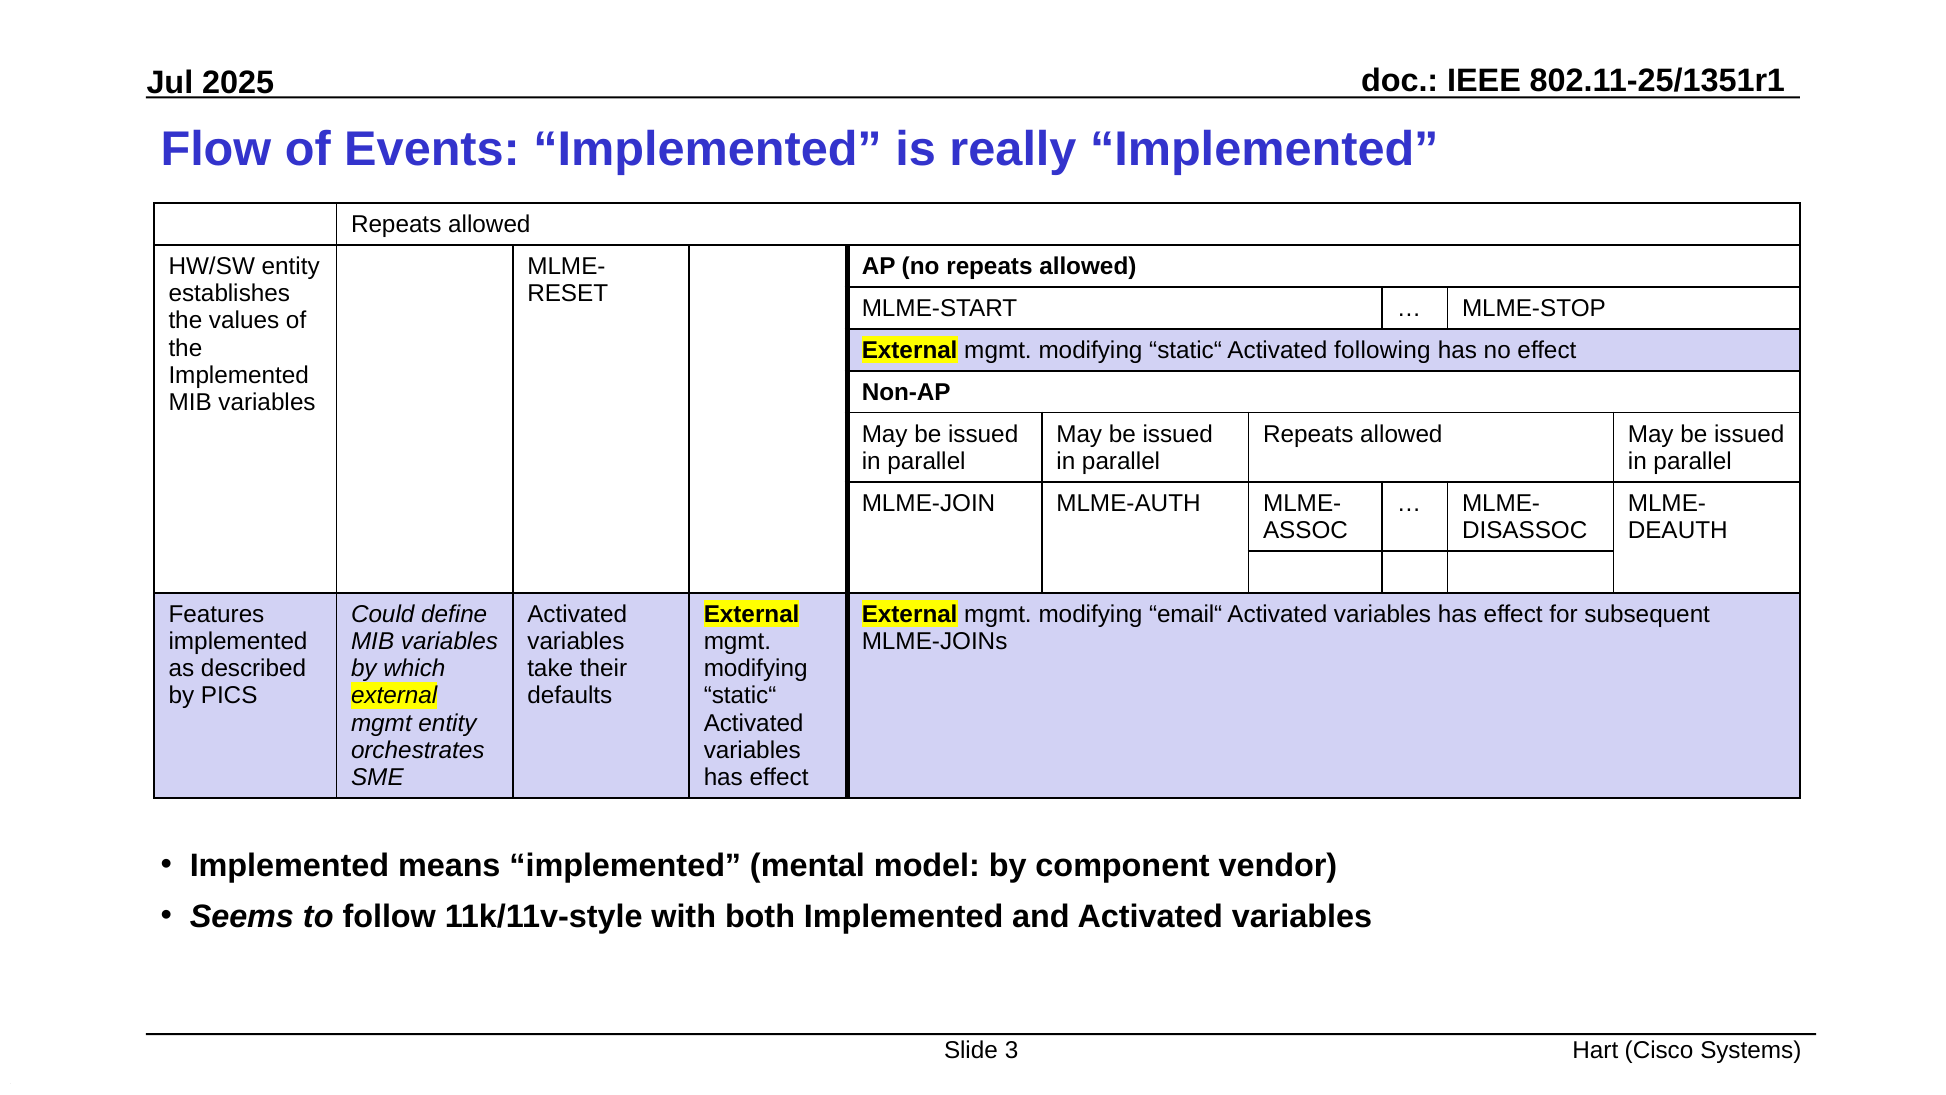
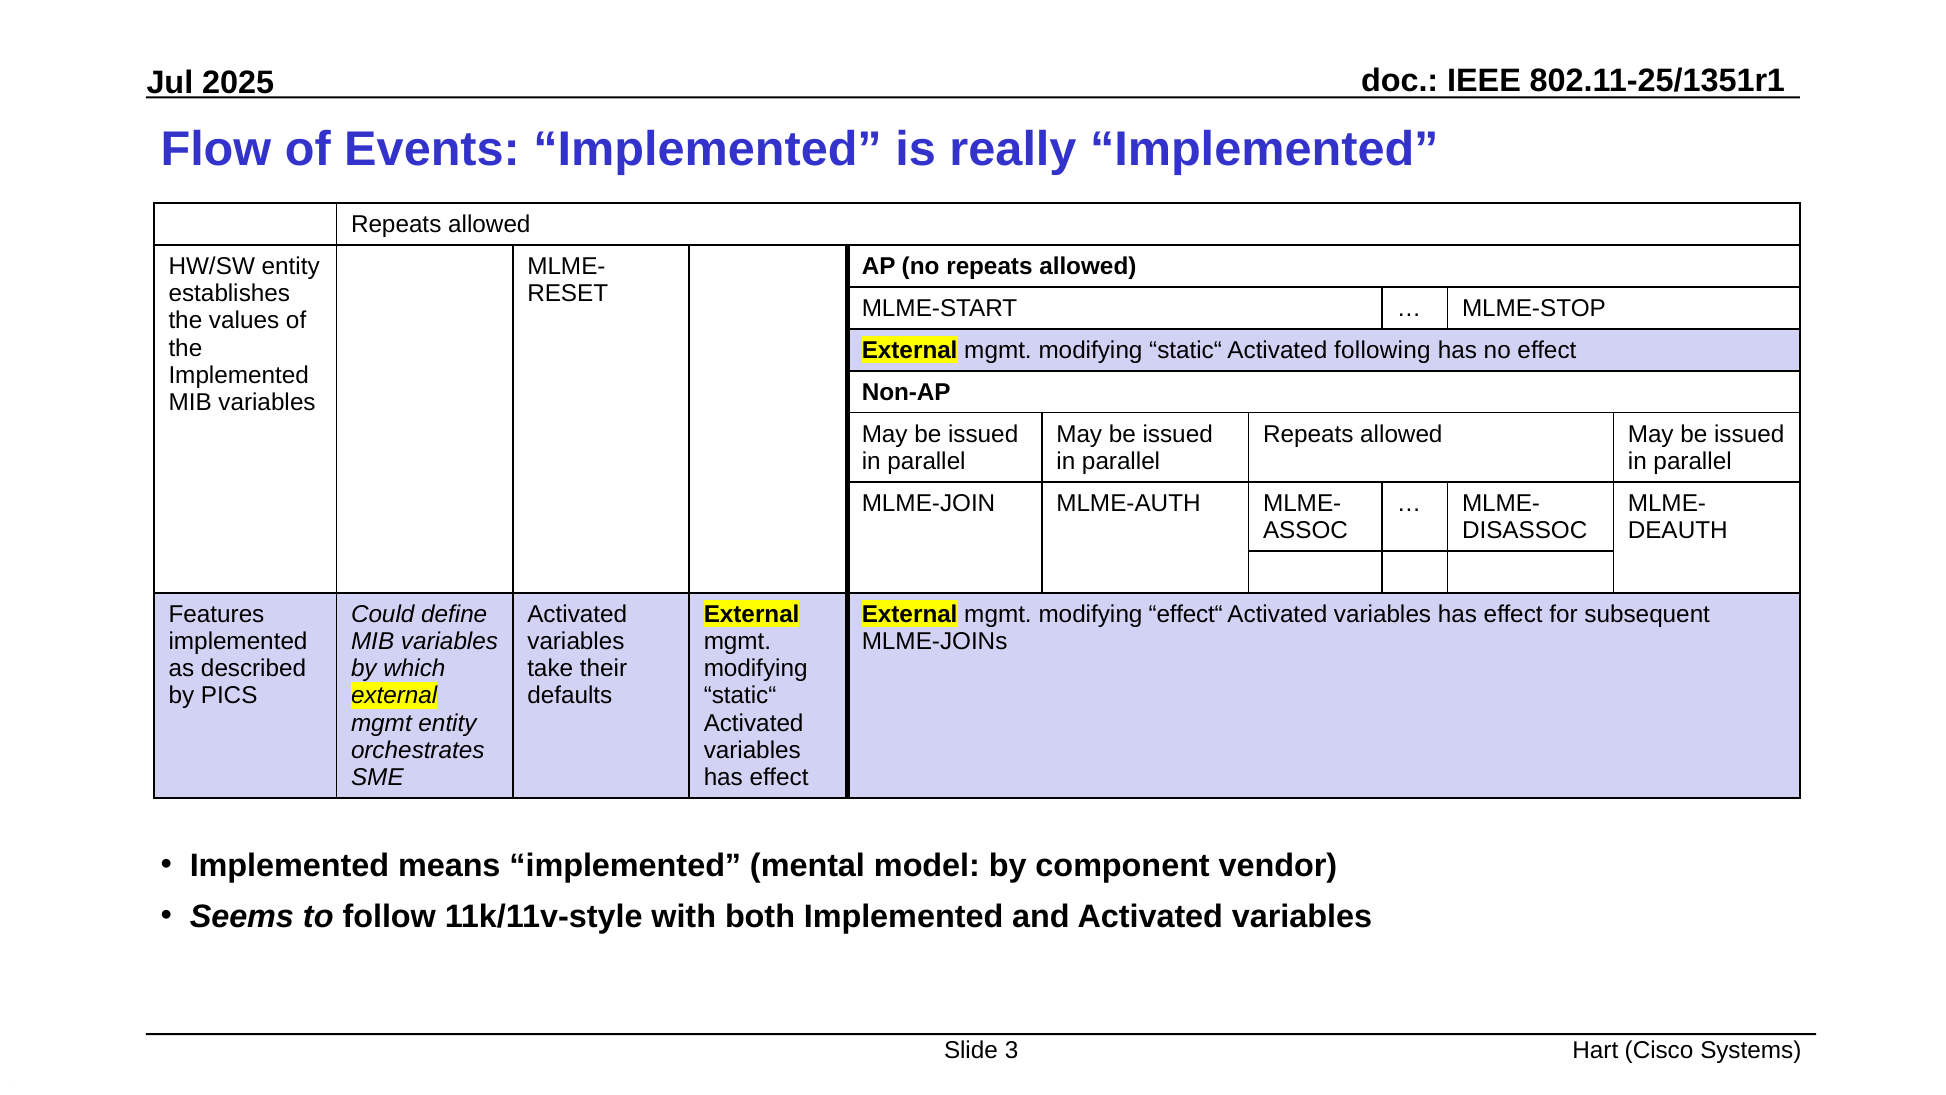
email“: email“ -> effect“
